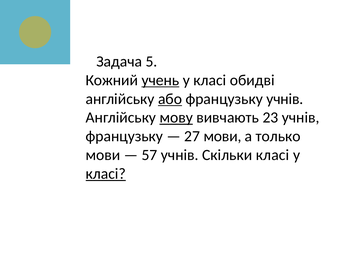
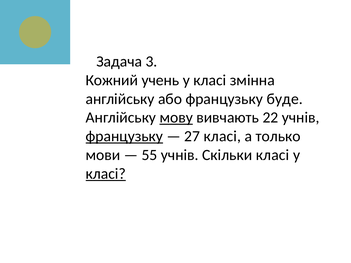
5: 5 -> 3
учень underline: present -> none
обидві: обидві -> змінна
або underline: present -> none
французьку учнів: учнів -> буде
23: 23 -> 22
французьку at (124, 136) underline: none -> present
27 мови: мови -> класі
57: 57 -> 55
